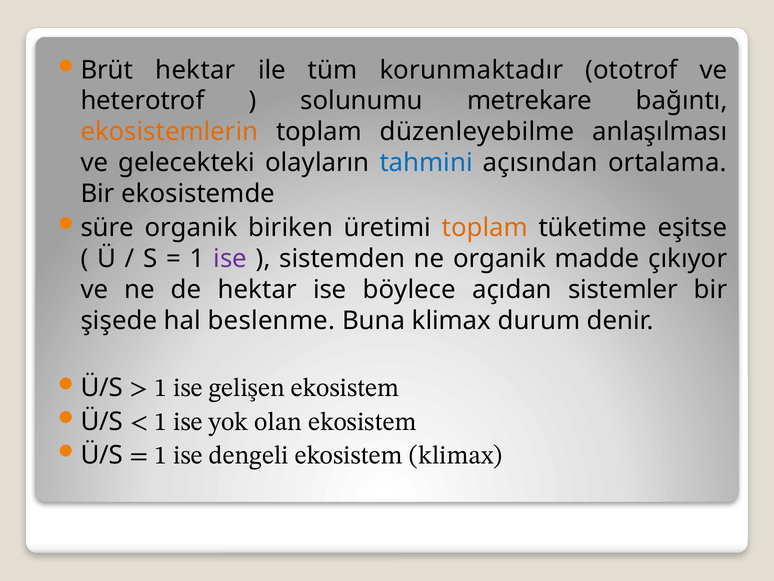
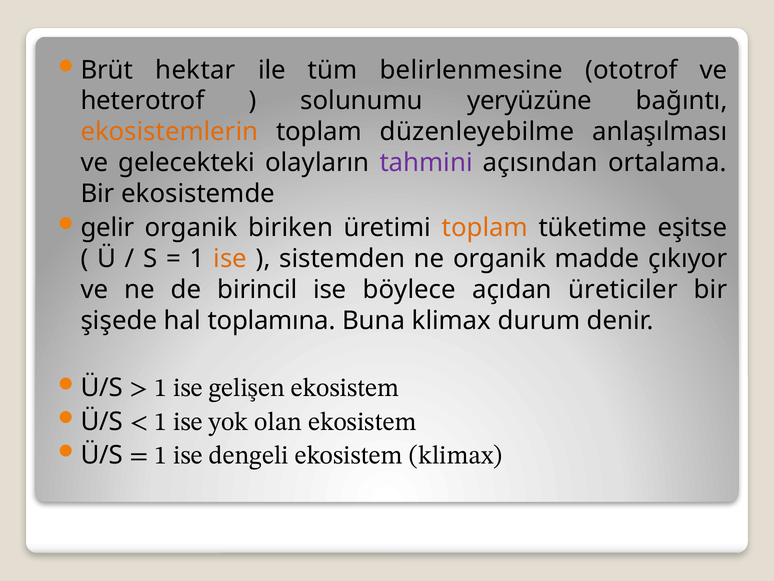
korunmaktadır: korunmaktadır -> belirlenmesine
metrekare: metrekare -> yeryüzüne
tahmini colour: blue -> purple
süre: süre -> gelir
ise at (230, 258) colour: purple -> orange
de hektar: hektar -> birincil
sistemler: sistemler -> üreticiler
beslenme: beslenme -> toplamına
